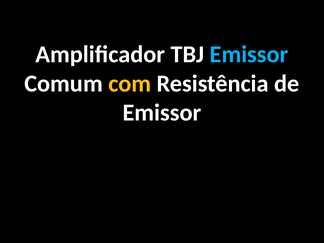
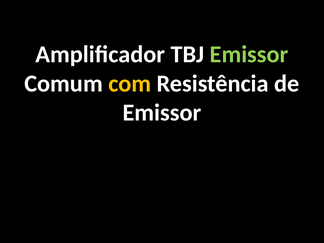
Emissor at (249, 54) colour: light blue -> light green
